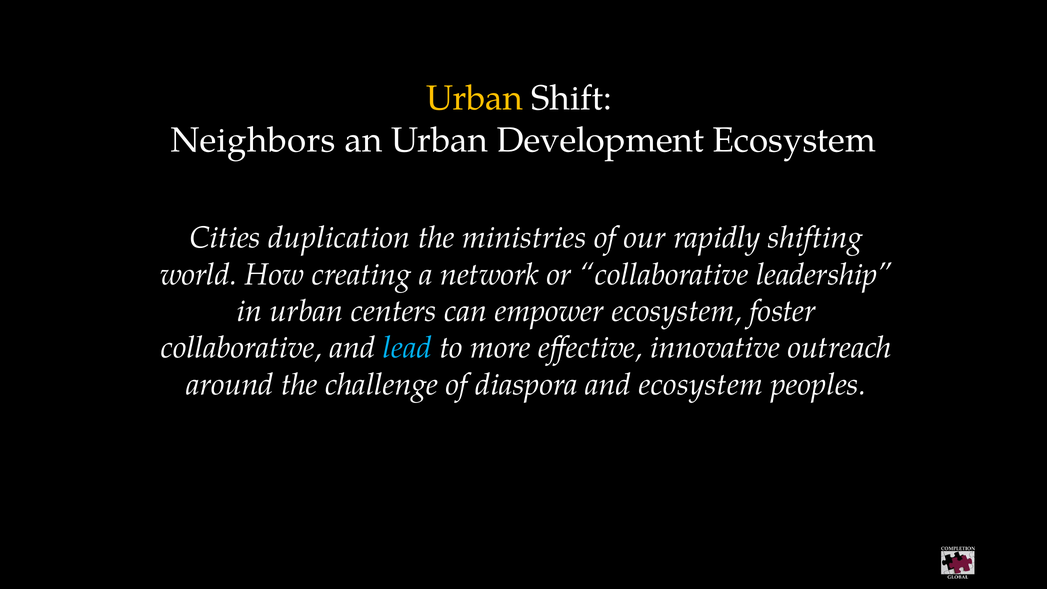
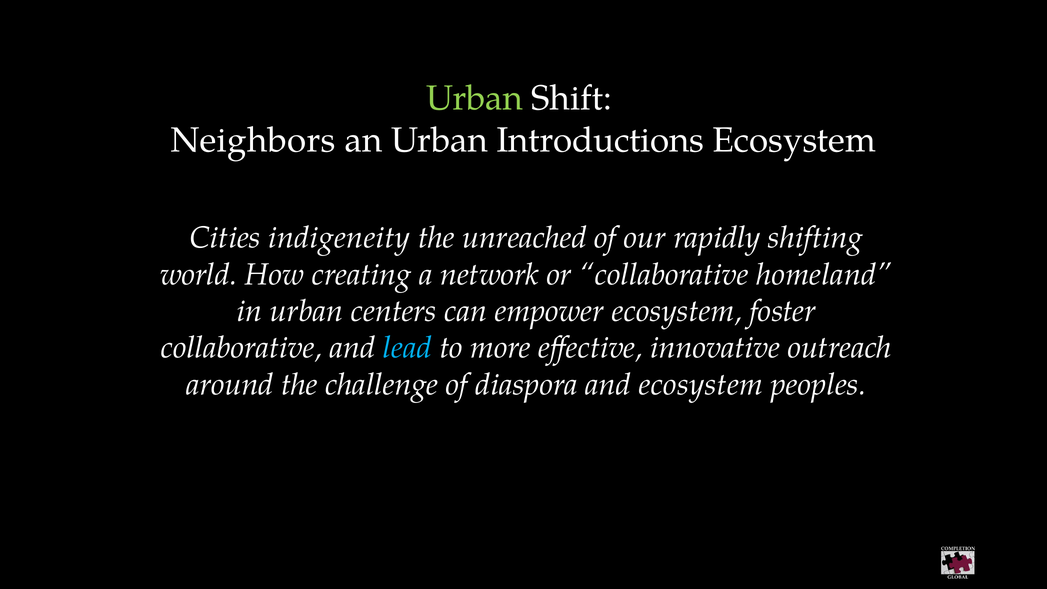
Urban at (474, 98) colour: yellow -> light green
Development: Development -> Introductions
duplication: duplication -> indigeneity
ministries: ministries -> unreached
leadership: leadership -> homeland
